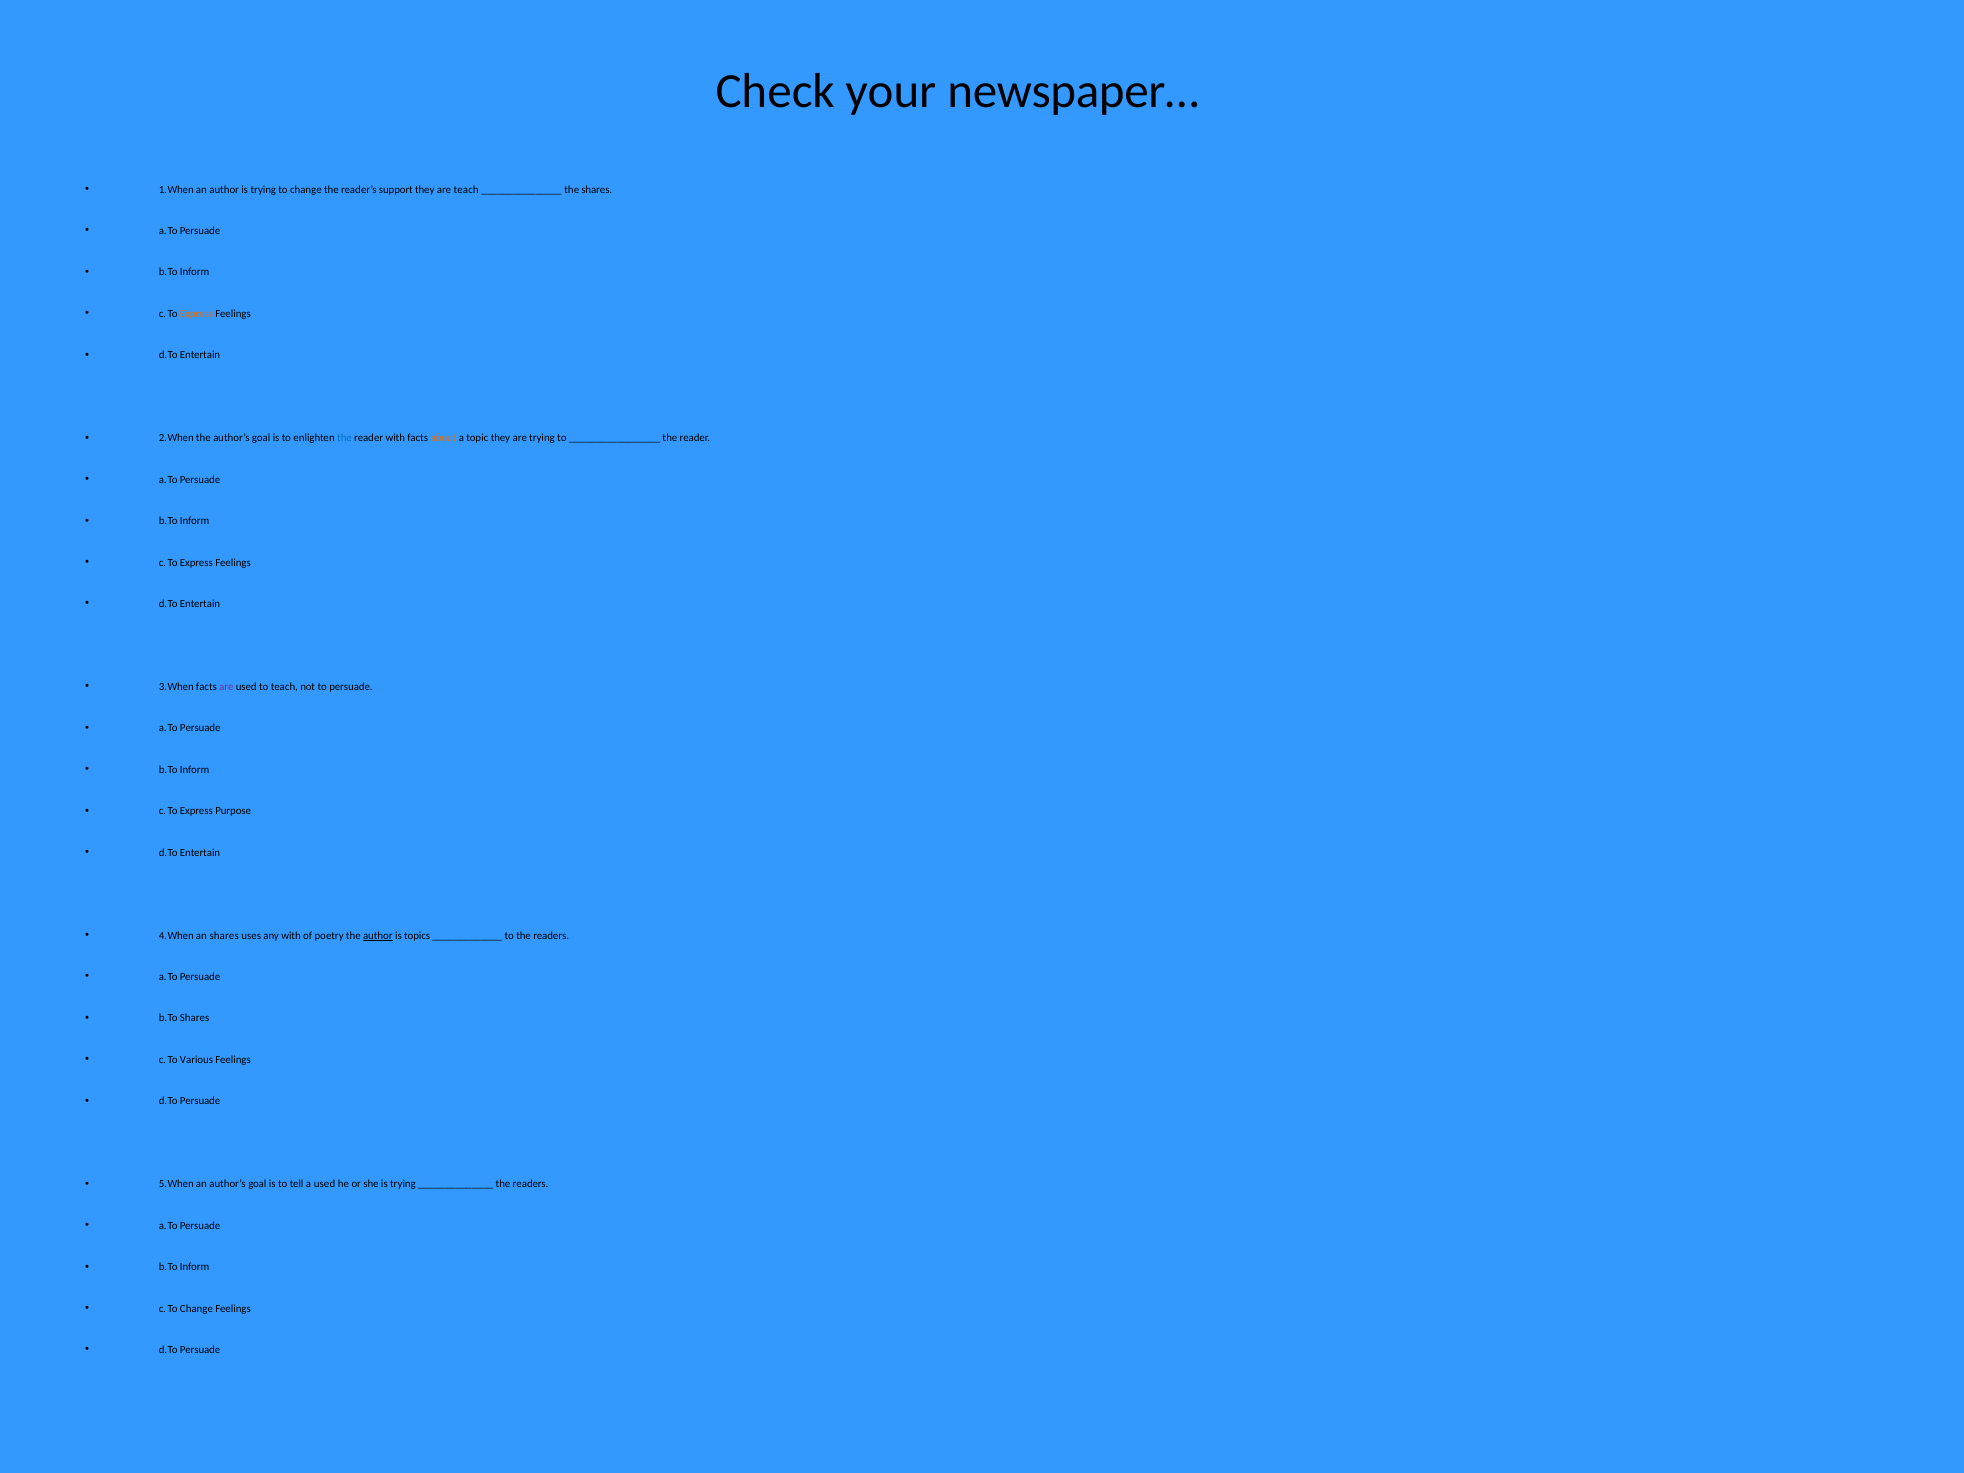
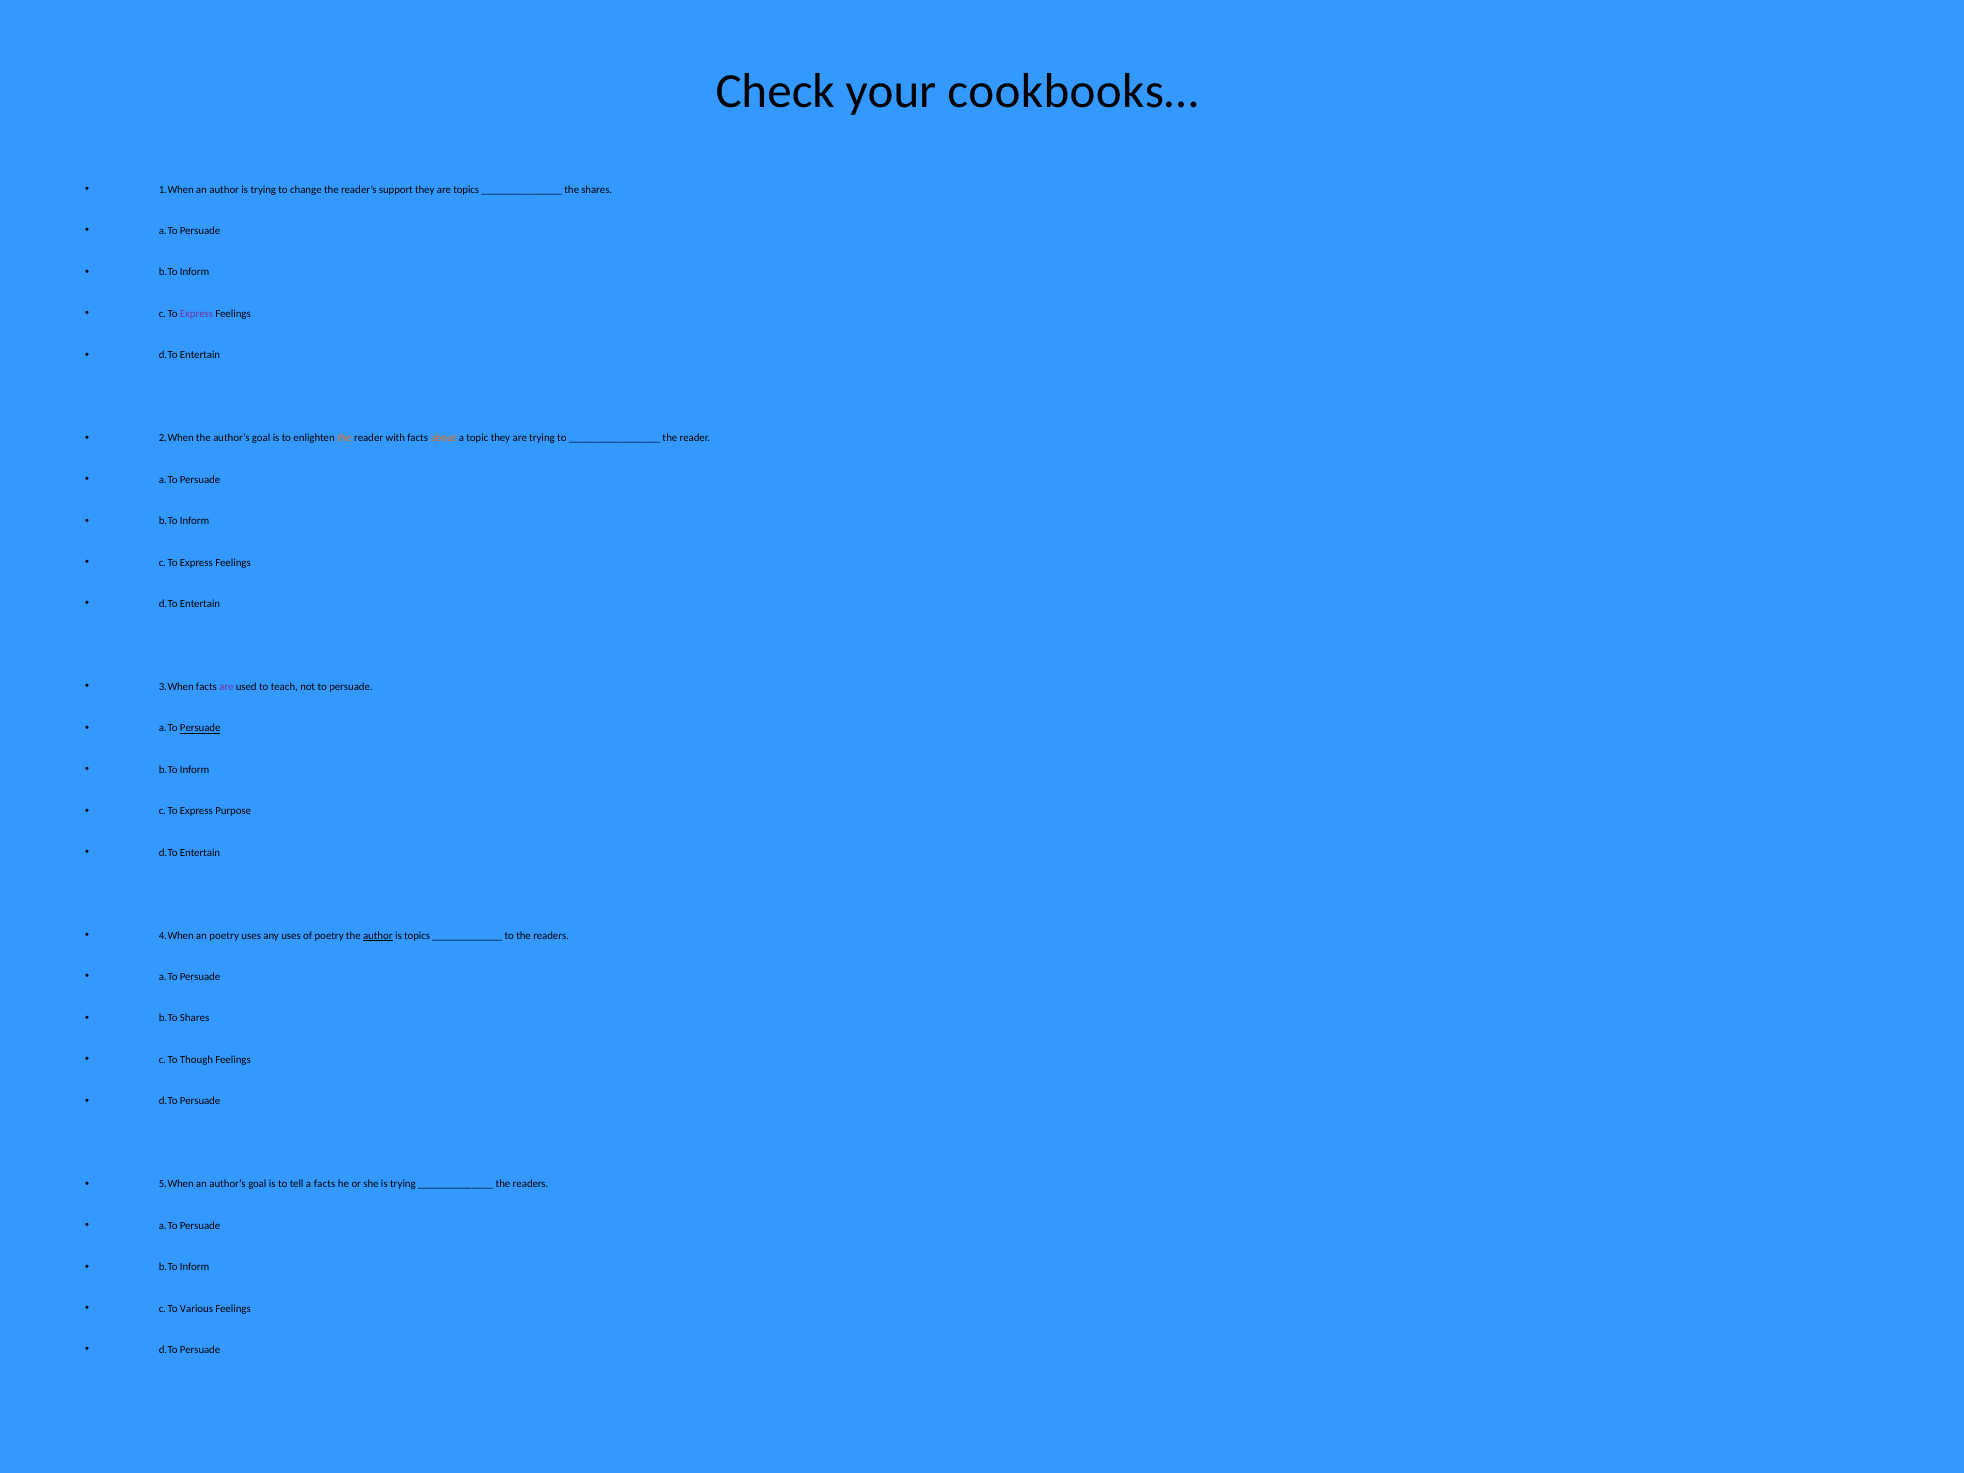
newspaper…: newspaper… -> cookbooks…
are teach: teach -> topics
Express at (197, 314) colour: orange -> purple
the at (345, 438) colour: blue -> orange
Persuade at (200, 728) underline: none -> present
an shares: shares -> poetry
any with: with -> uses
Various: Various -> Though
a used: used -> facts
Change at (196, 1308): Change -> Various
